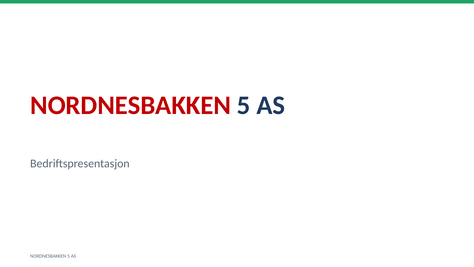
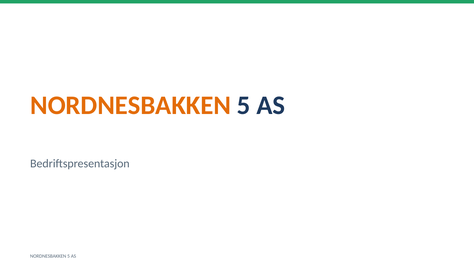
NORDNESBAKKEN at (131, 105) colour: red -> orange
